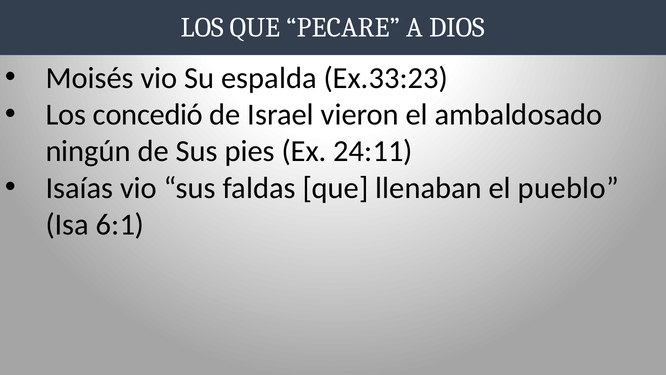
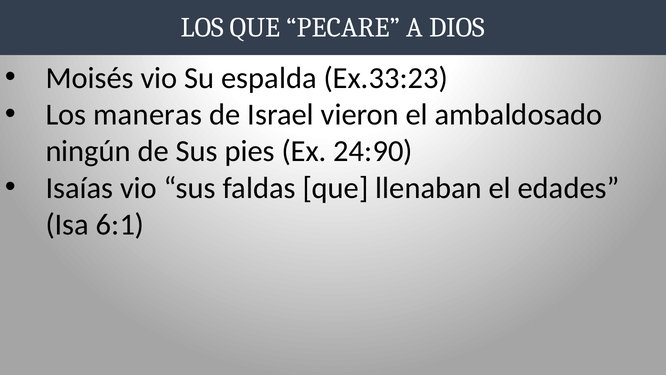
concedió: concedió -> maneras
24:11: 24:11 -> 24:90
pueblo: pueblo -> edades
